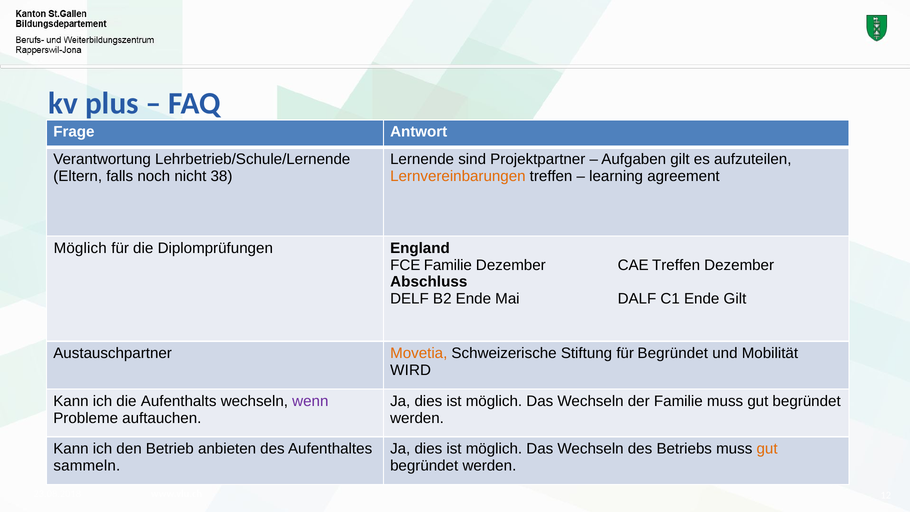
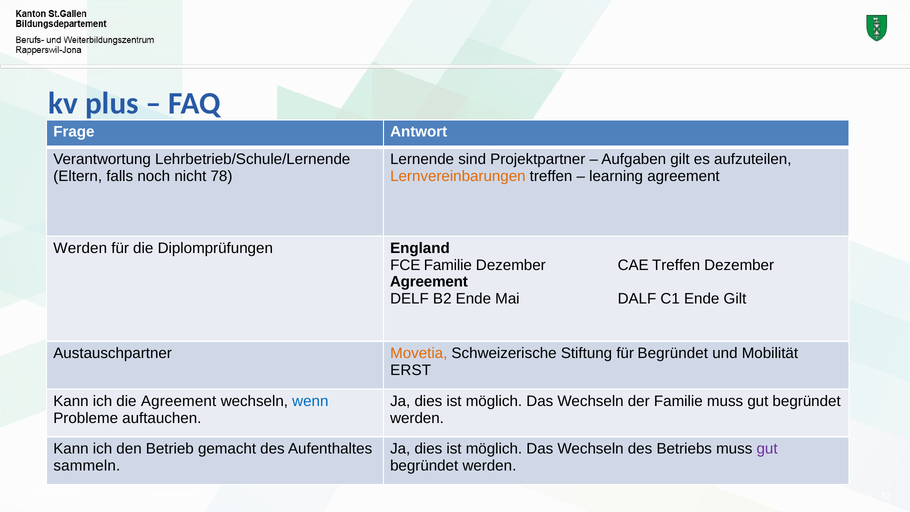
38: 38 -> 78
Möglich at (80, 248): Möglich -> Werden
Abschluss at (429, 282): Abschluss -> Agreement
WIRD: WIRD -> ERST
die Aufenthalts: Aufenthalts -> Agreement
wenn colour: purple -> blue
anbieten: anbieten -> gemacht
gut at (767, 449) colour: orange -> purple
